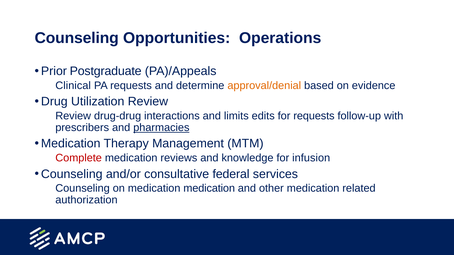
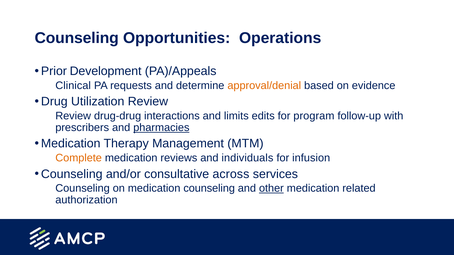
Postgraduate: Postgraduate -> Development
for requests: requests -> program
Complete colour: red -> orange
knowledge: knowledge -> individuals
federal: federal -> across
medication medication: medication -> counseling
other underline: none -> present
